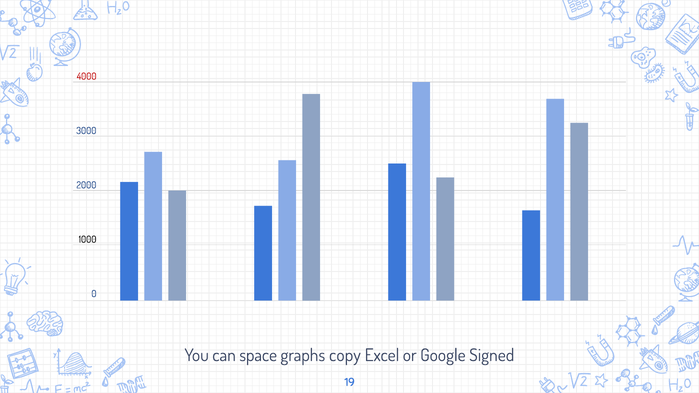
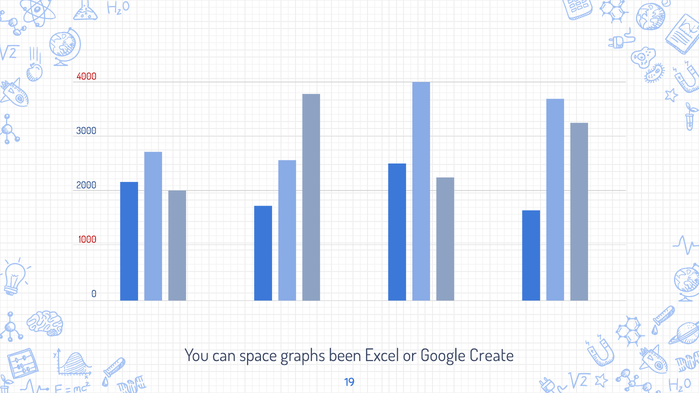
1000 colour: black -> red
copy: copy -> been
Signed: Signed -> Create
